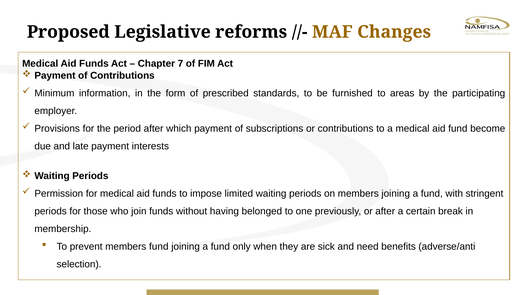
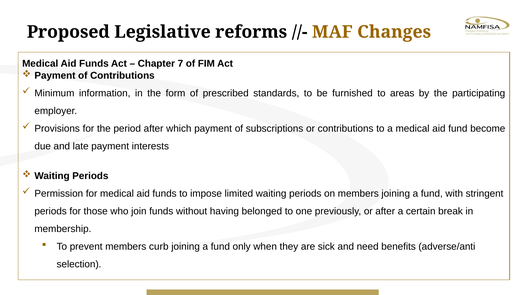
members fund: fund -> curb
